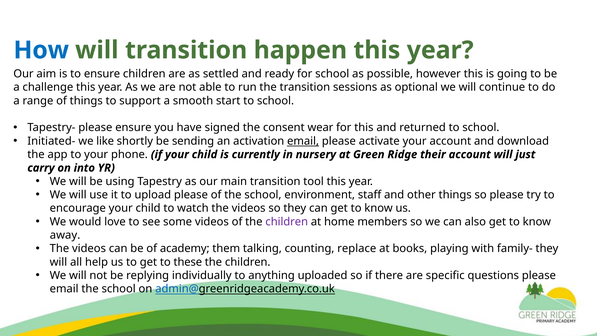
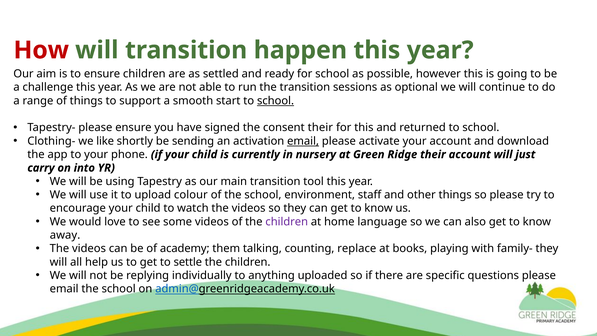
How colour: blue -> red
school at (276, 101) underline: none -> present
consent wear: wear -> their
Initiated-: Initiated- -> Clothing-
upload please: please -> colour
members: members -> language
these: these -> settle
